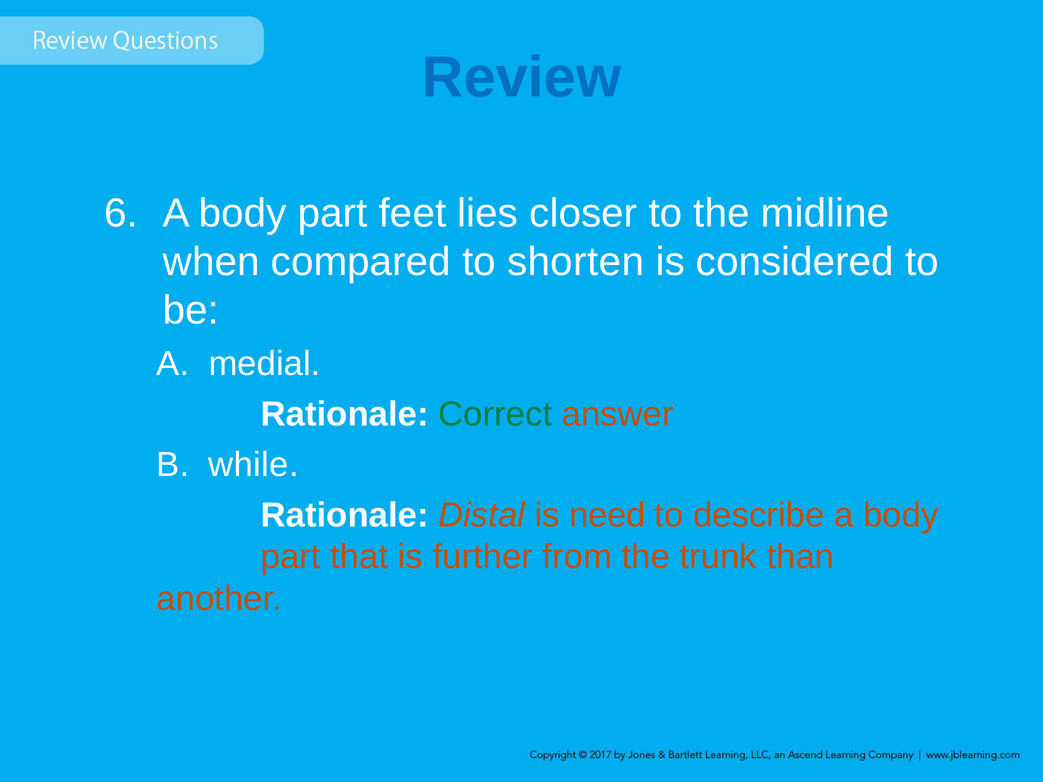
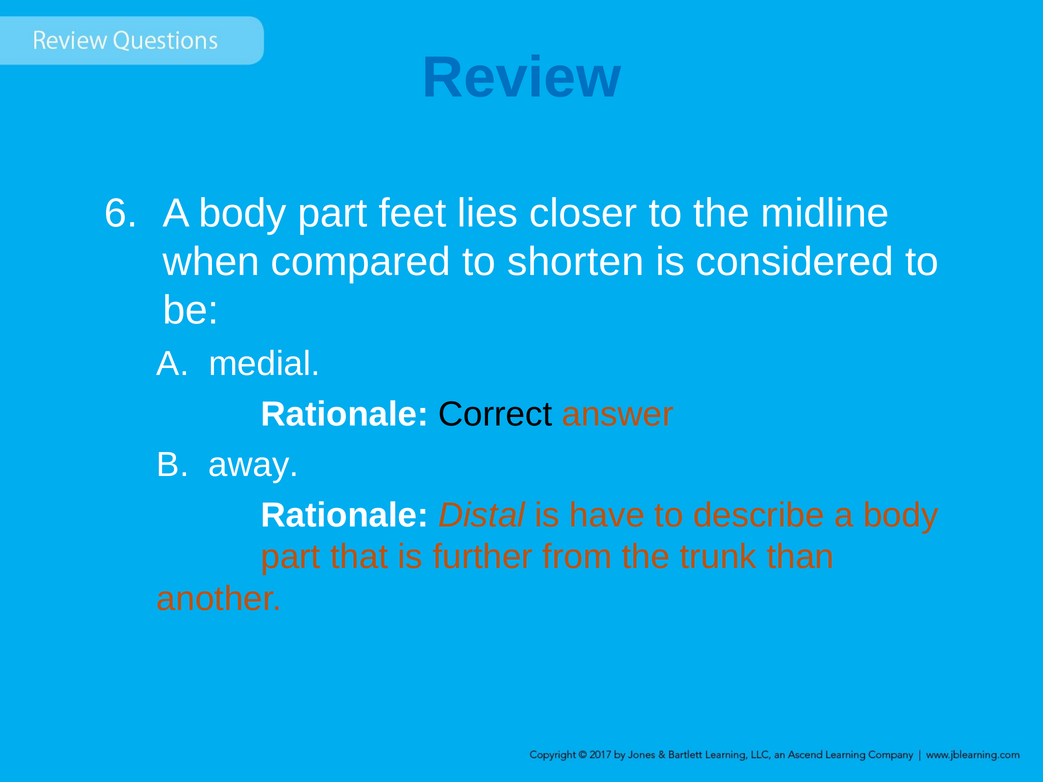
Correct colour: green -> black
while: while -> away
need: need -> have
